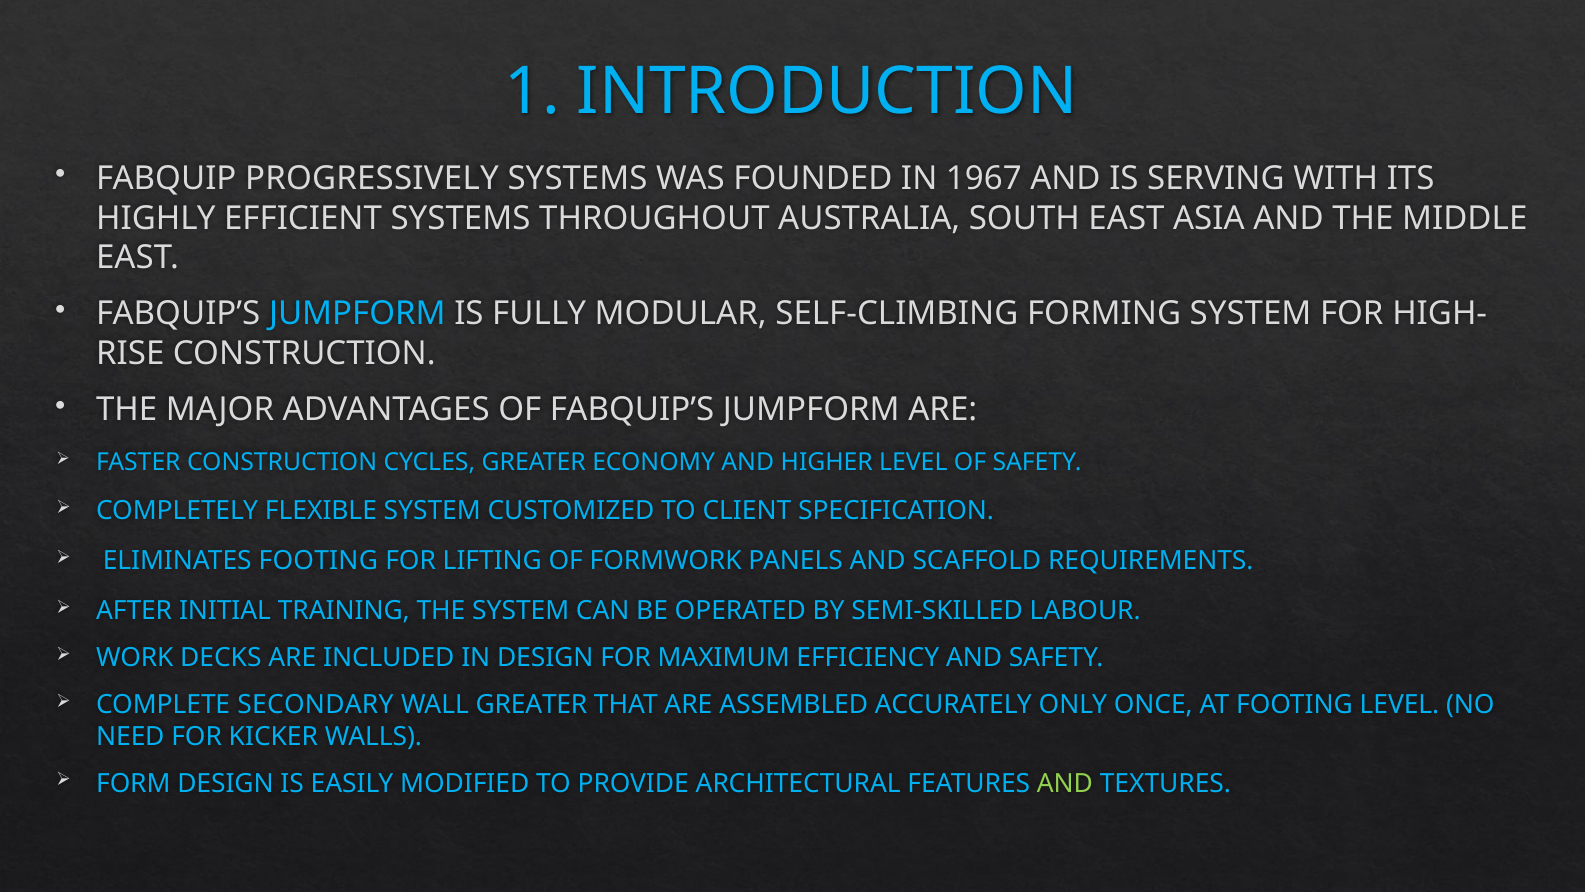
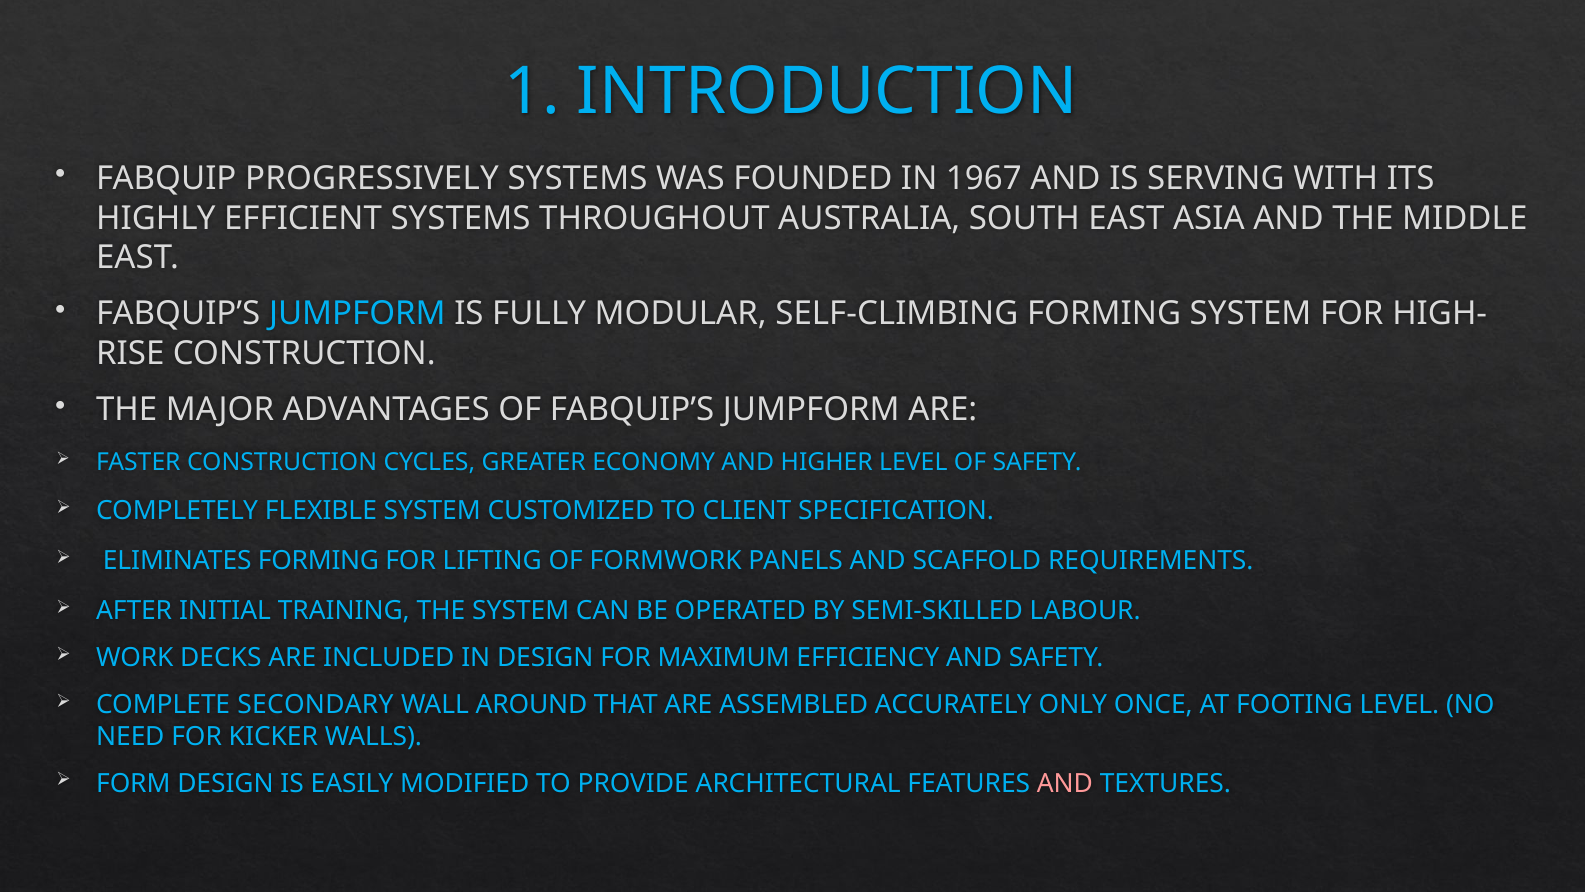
ELIMINATES FOOTING: FOOTING -> FORMING
WALL GREATER: GREATER -> AROUND
AND at (1065, 783) colour: light green -> pink
